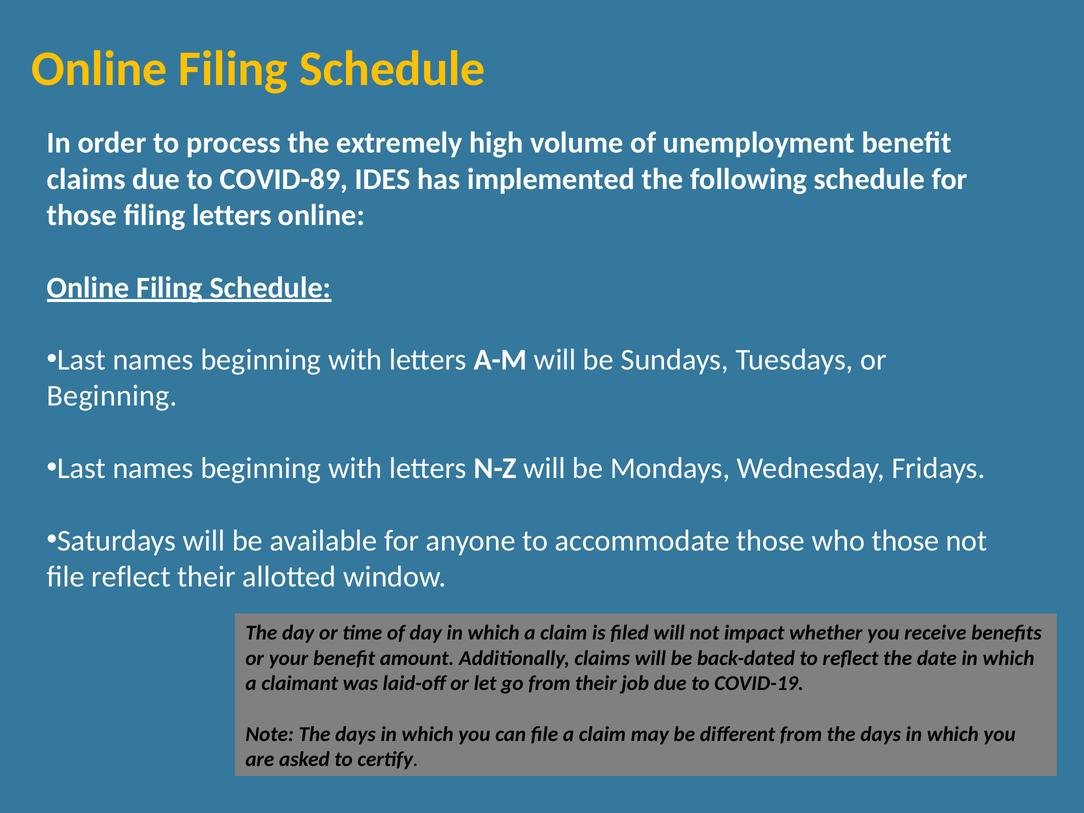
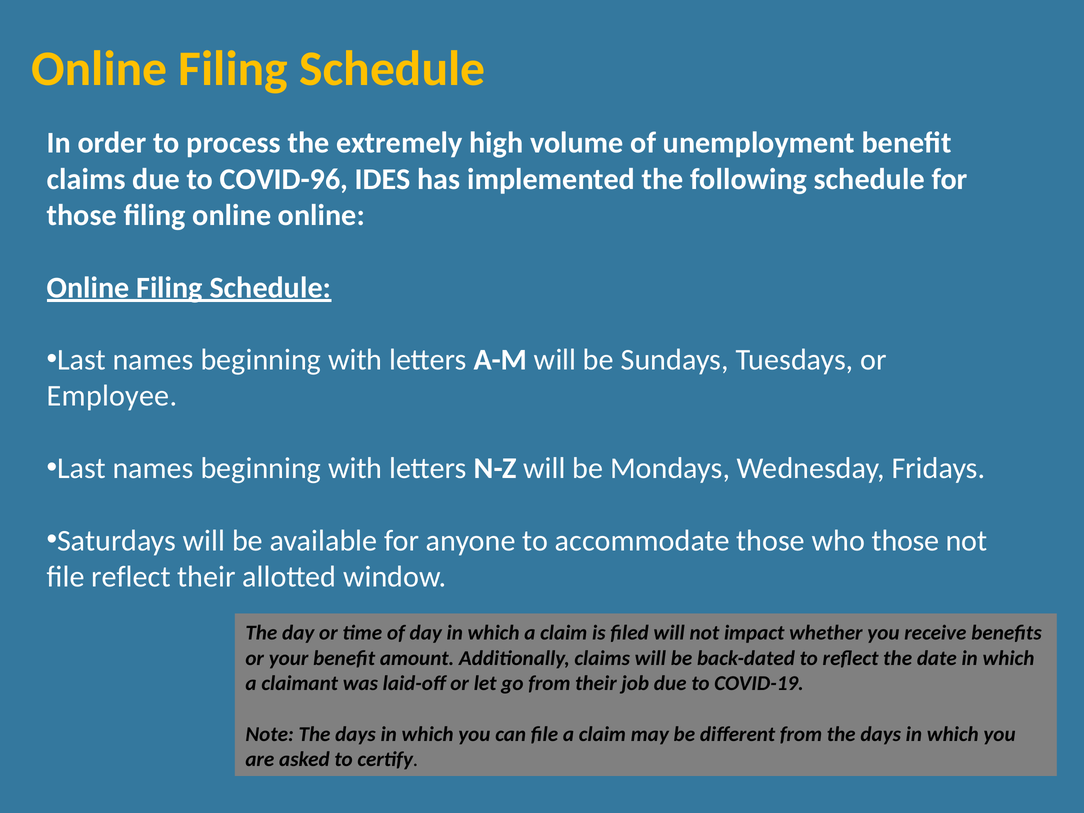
COVID-89: COVID-89 -> COVID-96
filing letters: letters -> online
Beginning at (112, 396): Beginning -> Employee
